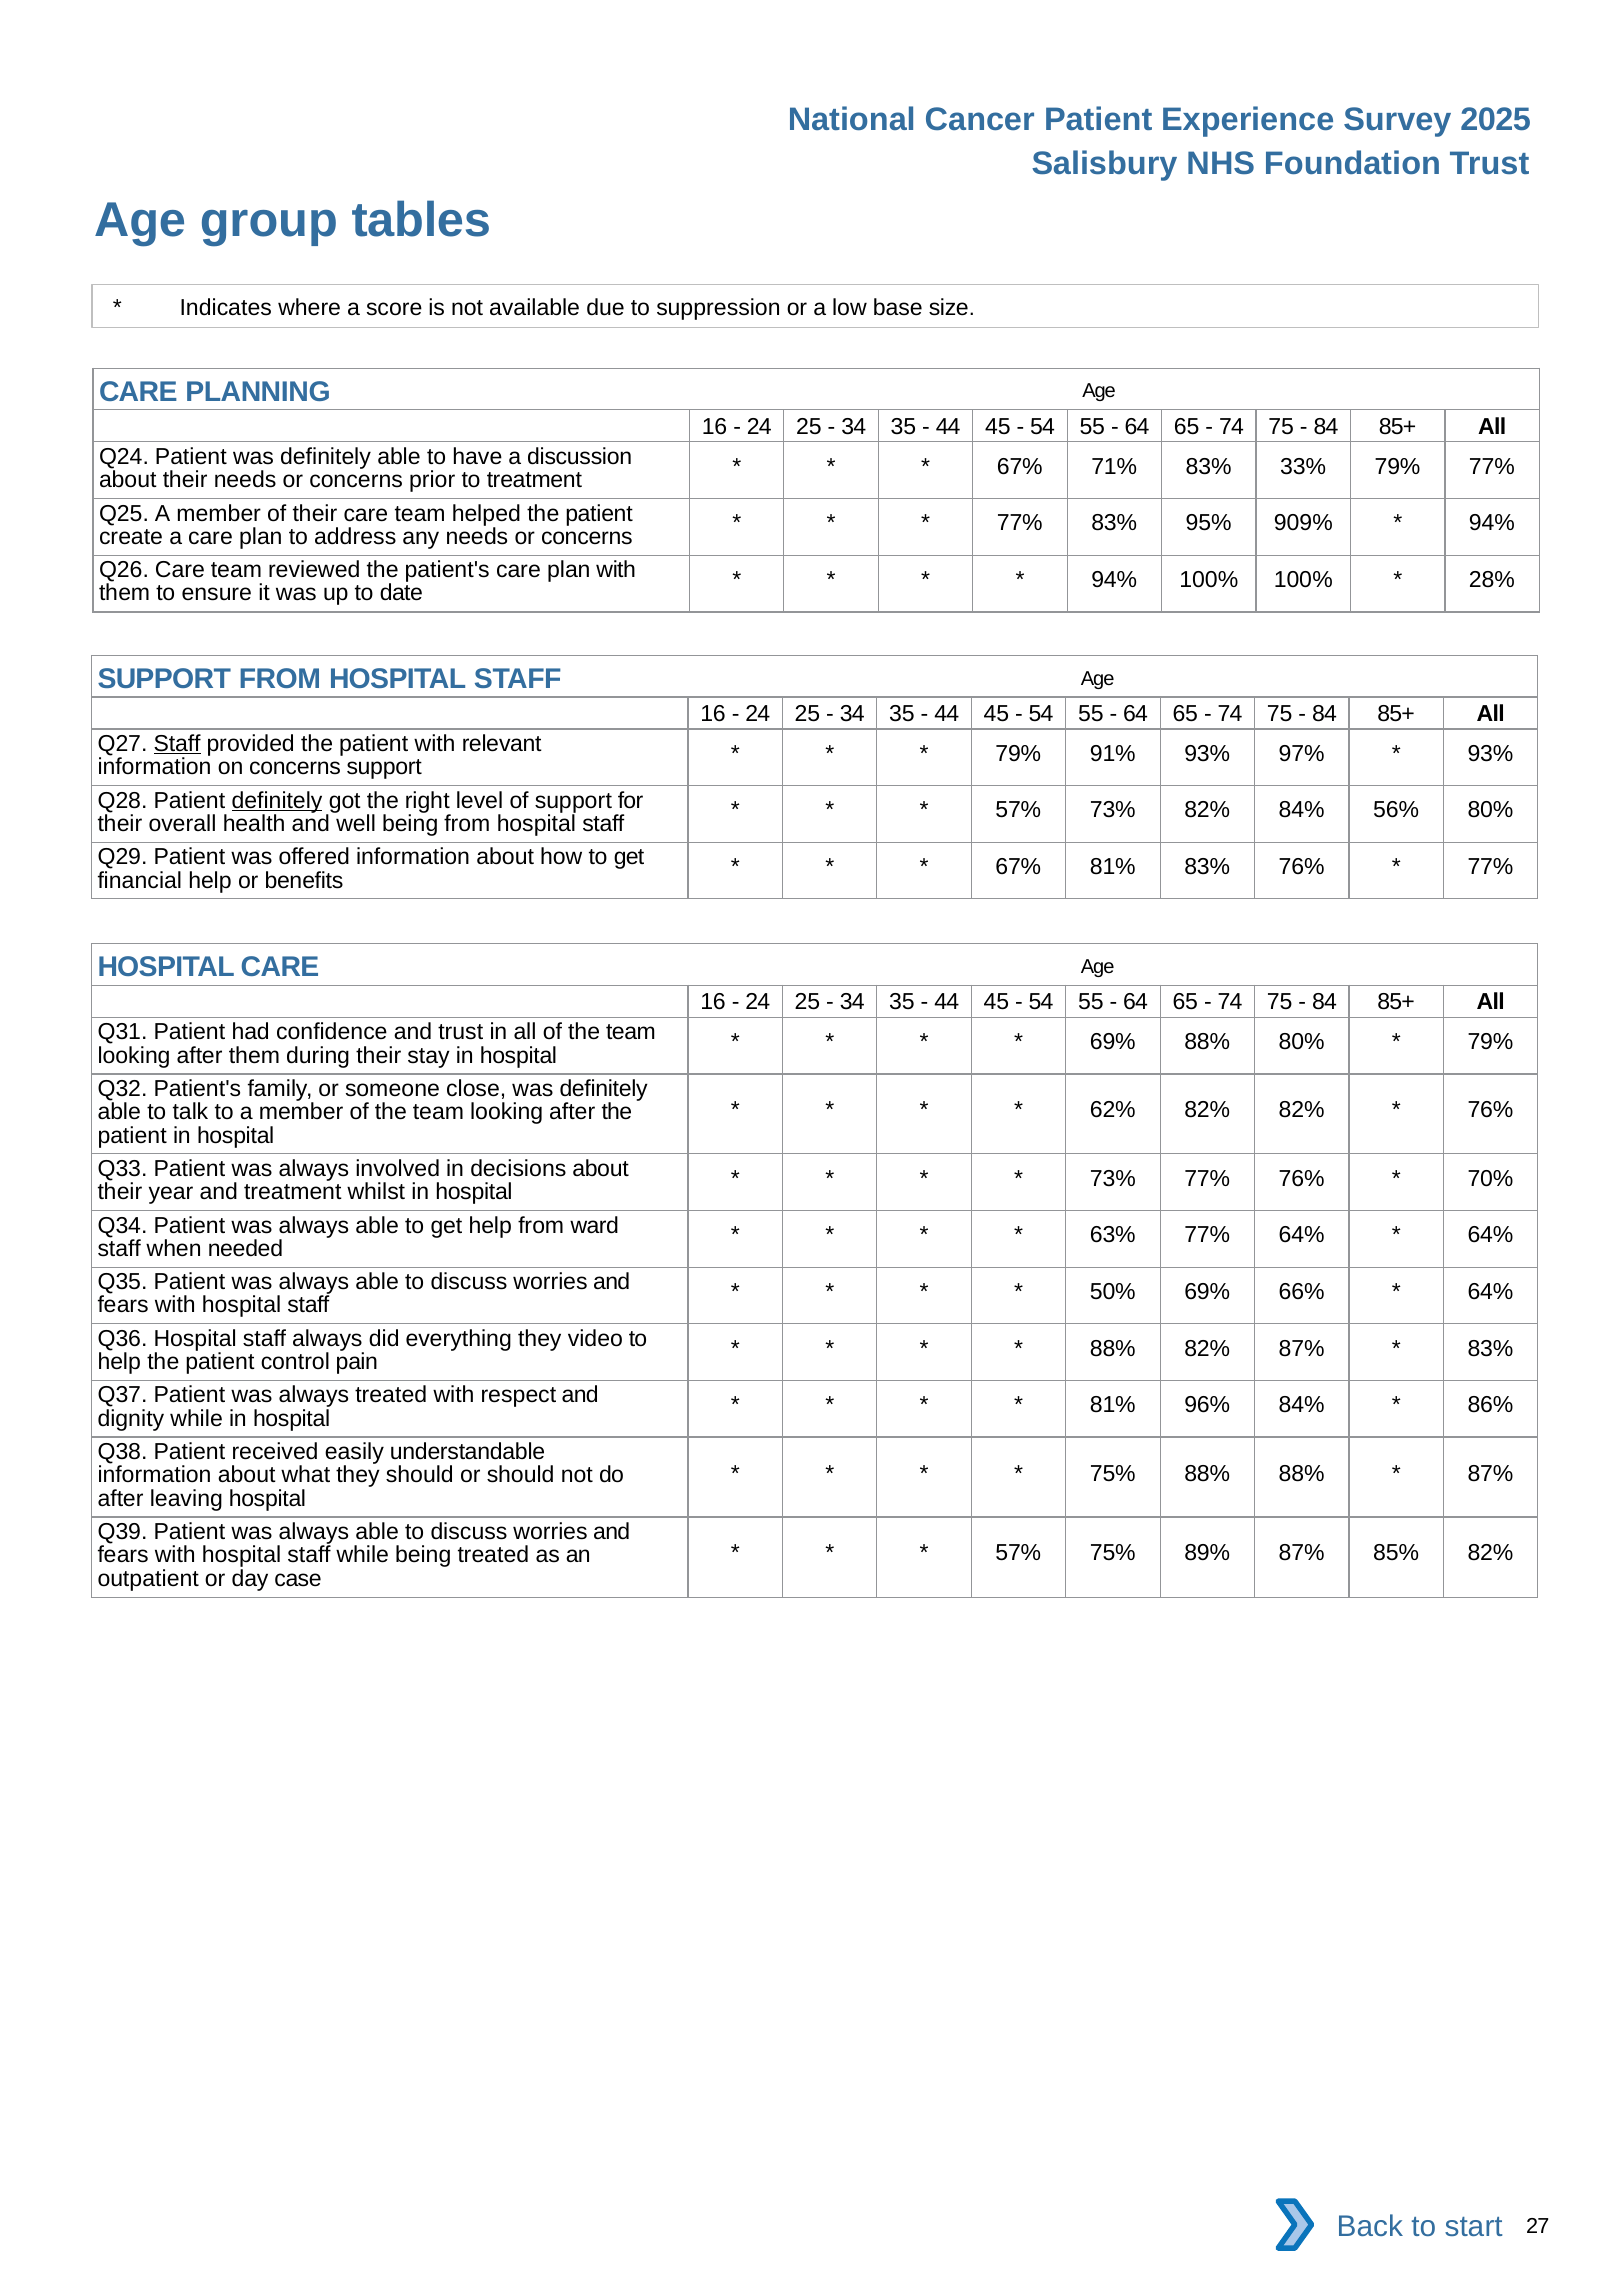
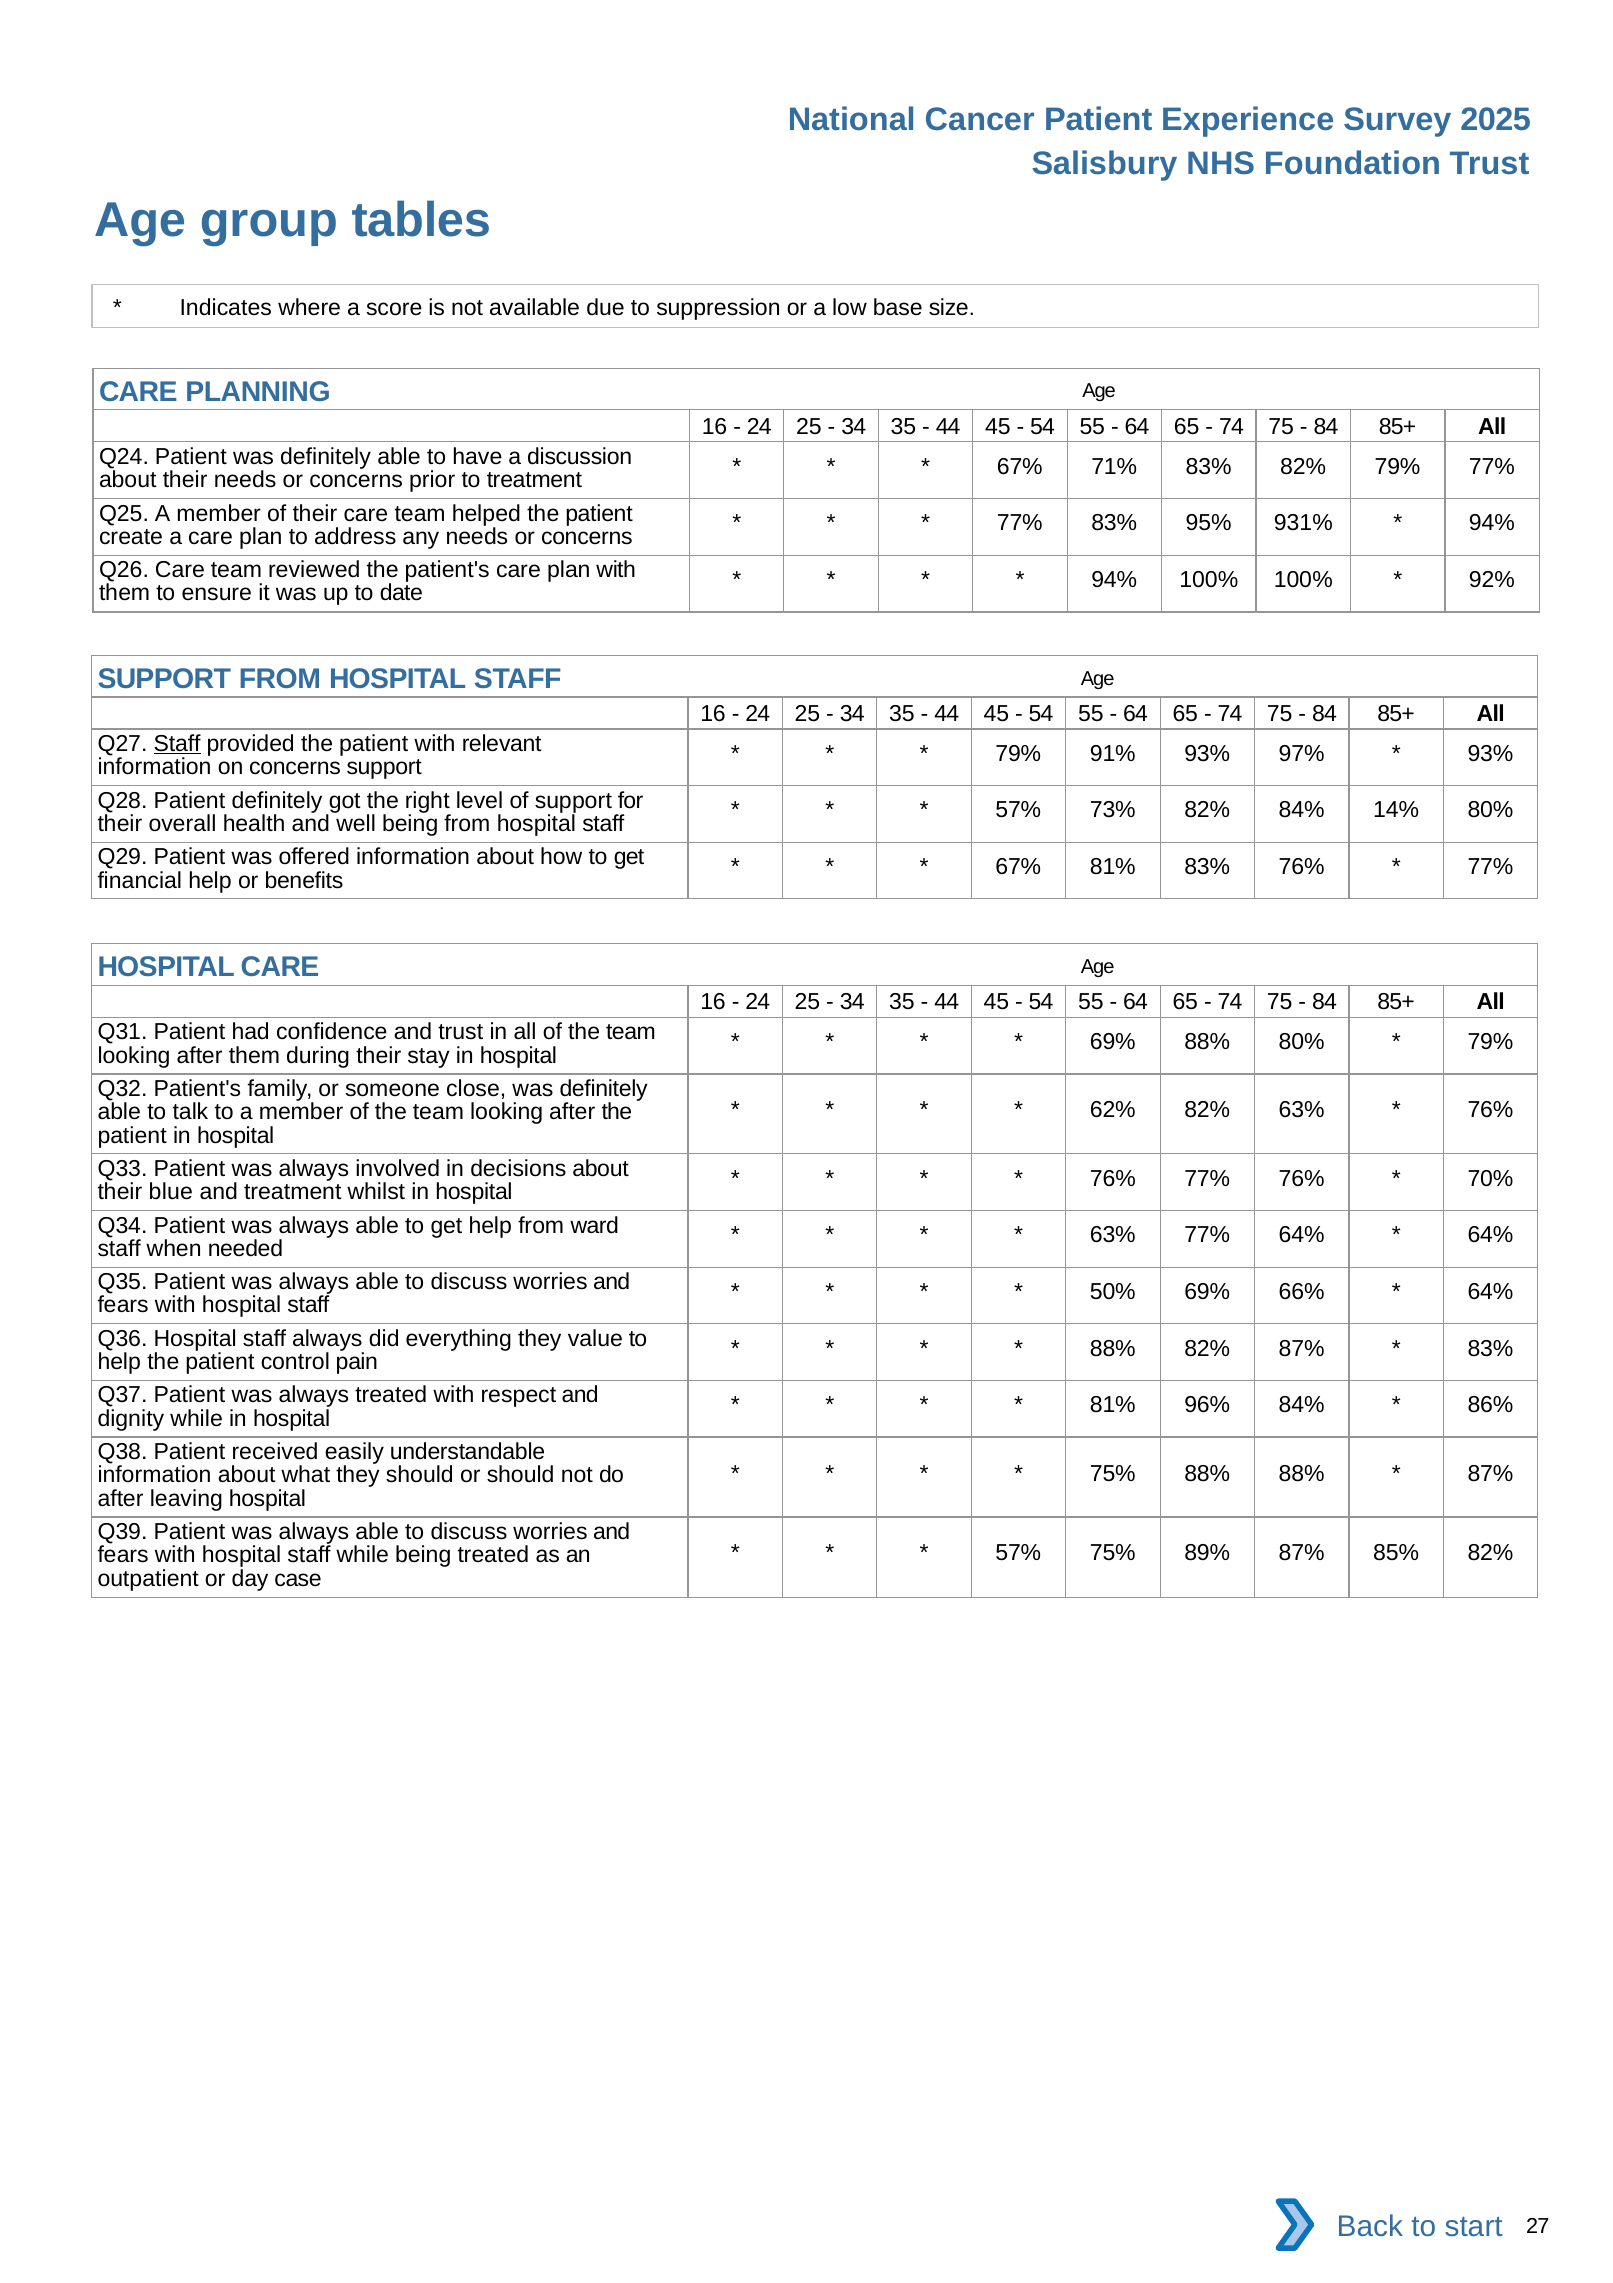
83% 33%: 33% -> 82%
909%: 909% -> 931%
28%: 28% -> 92%
definitely at (277, 800) underline: present -> none
56%: 56% -> 14%
82% 82%: 82% -> 63%
73% at (1113, 1178): 73% -> 76%
year: year -> blue
video: video -> value
